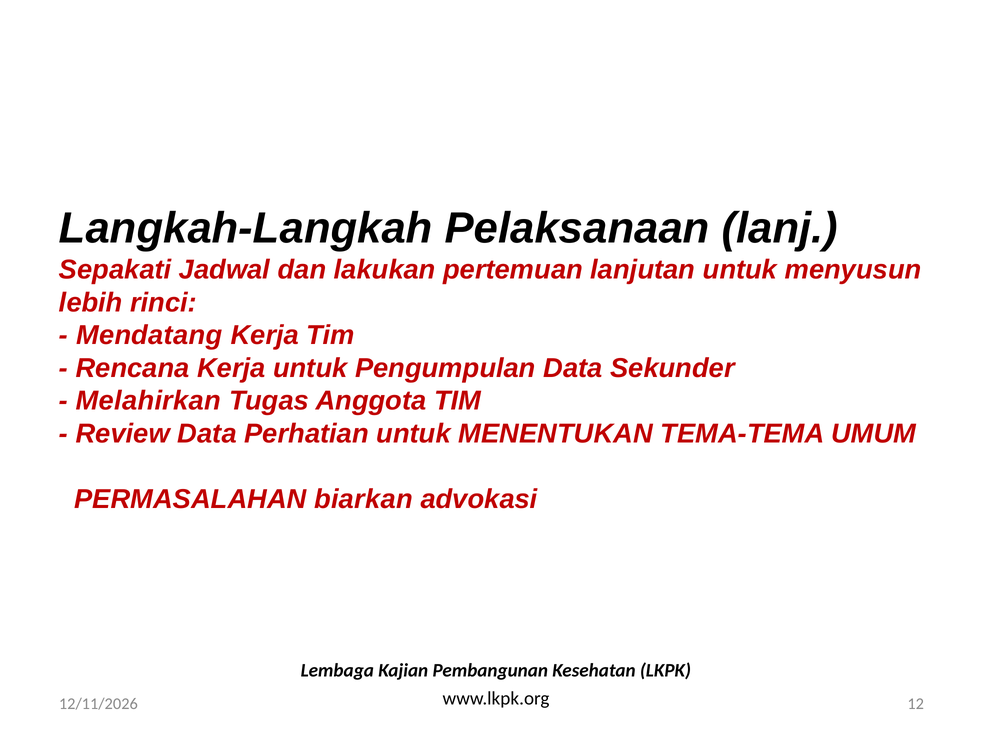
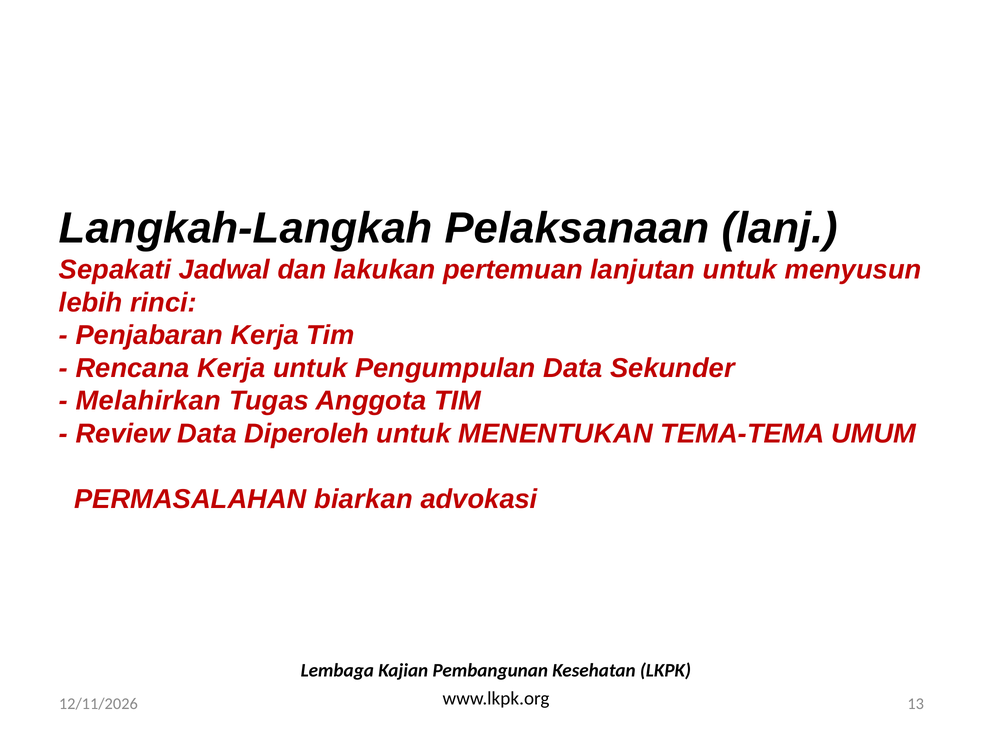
Mendatang: Mendatang -> Penjabaran
Perhatian: Perhatian -> Diperoleh
12: 12 -> 13
